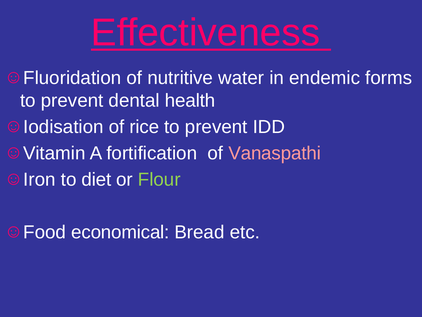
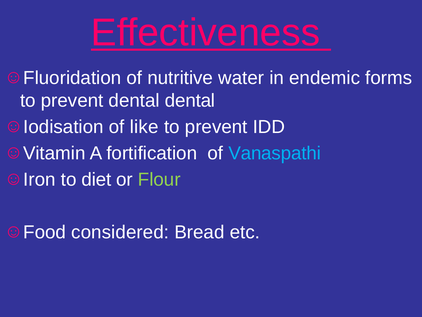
dental health: health -> dental
rice: rice -> like
Vanaspathi colour: pink -> light blue
economical: economical -> considered
